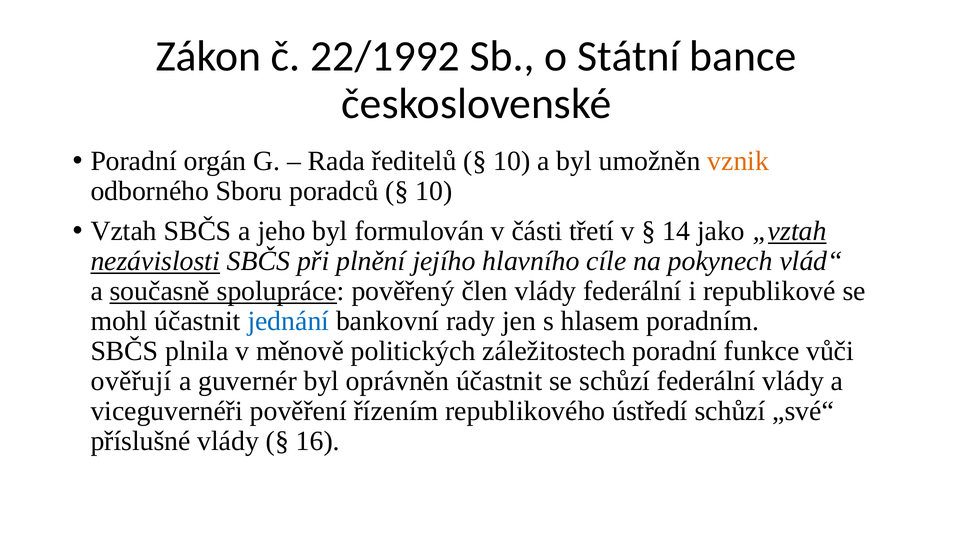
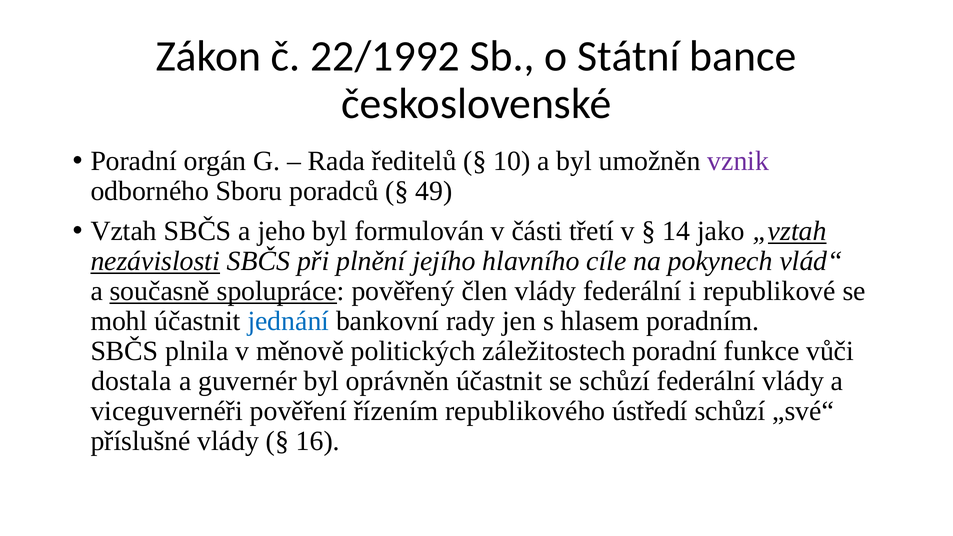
vznik colour: orange -> purple
10 at (434, 191): 10 -> 49
ověřují: ověřují -> dostala
